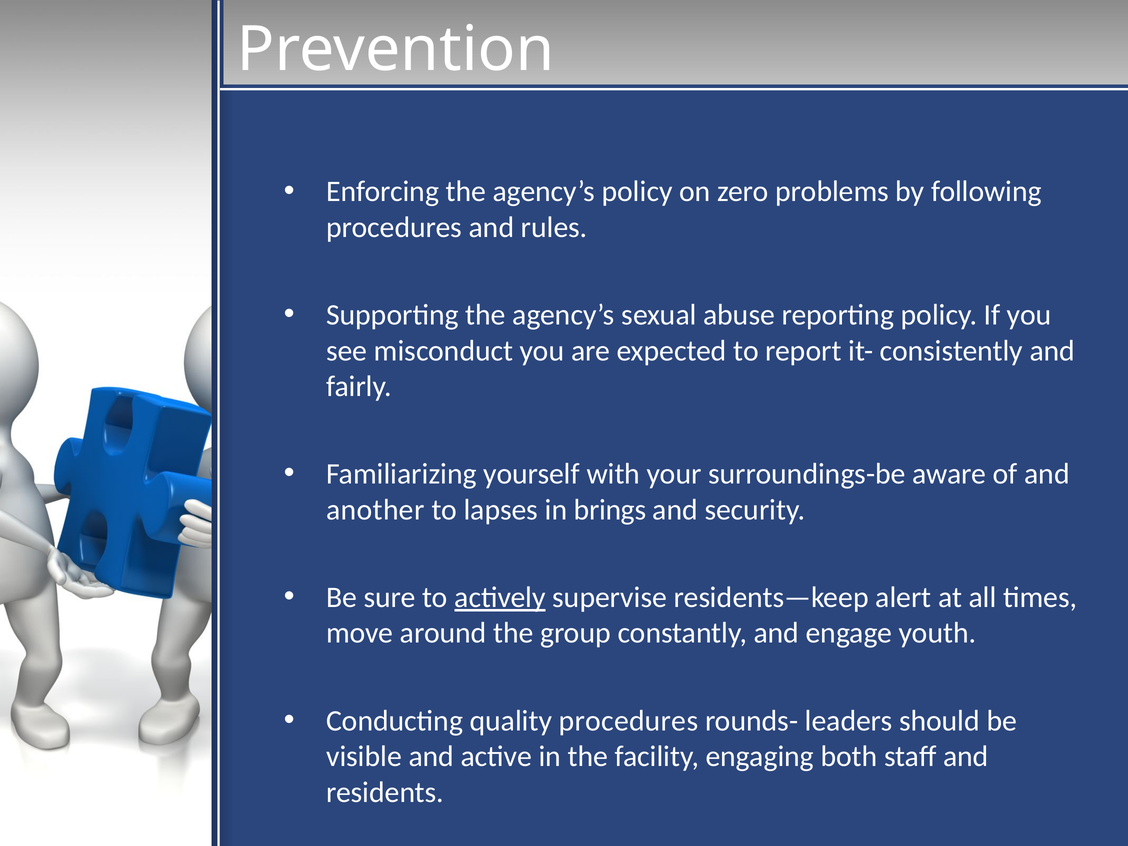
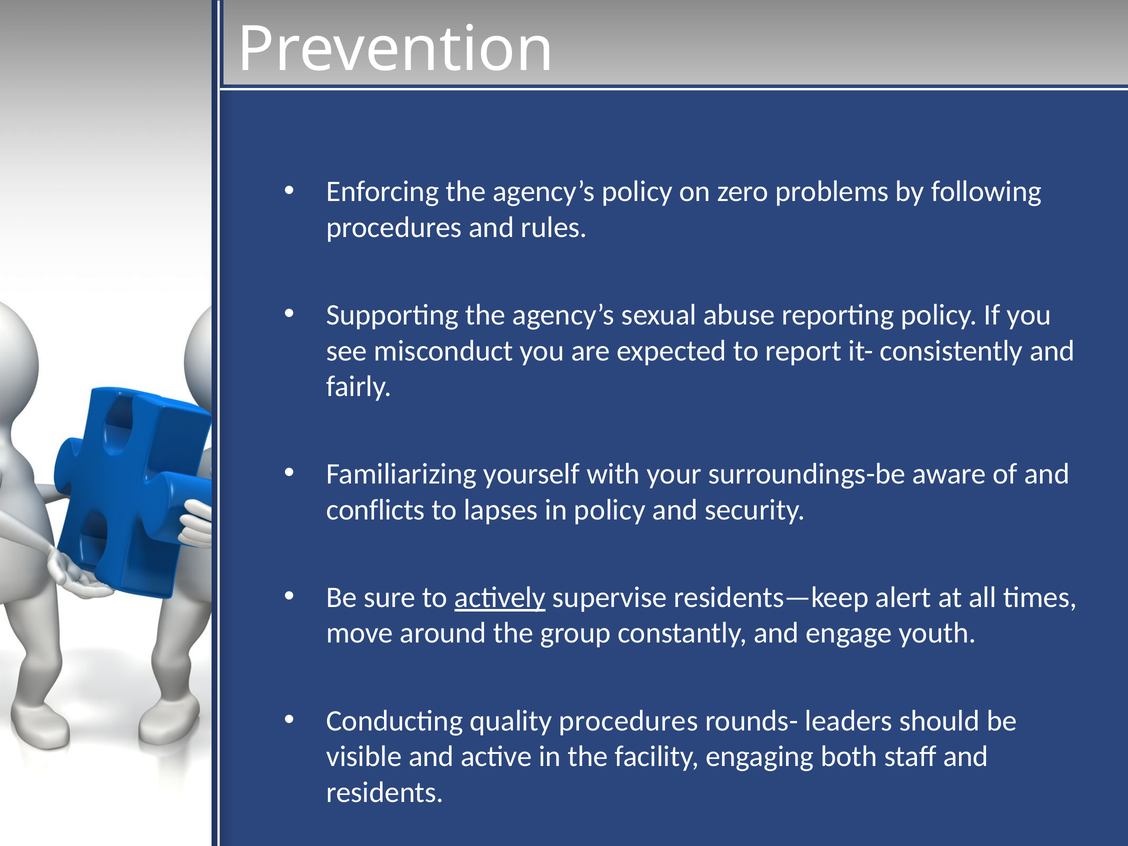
another: another -> conflicts
in brings: brings -> policy
